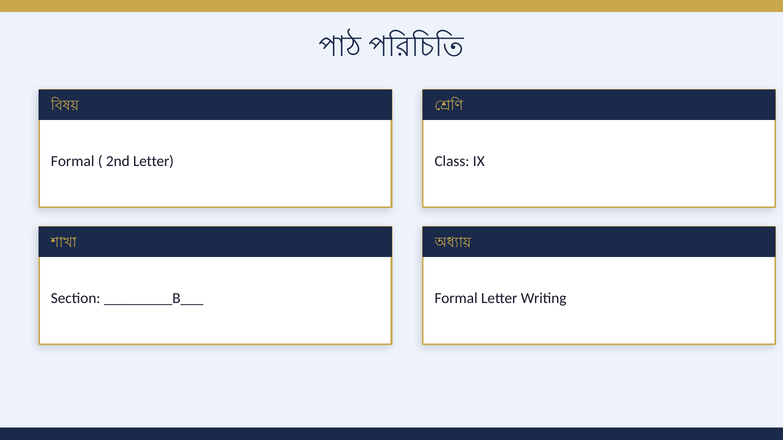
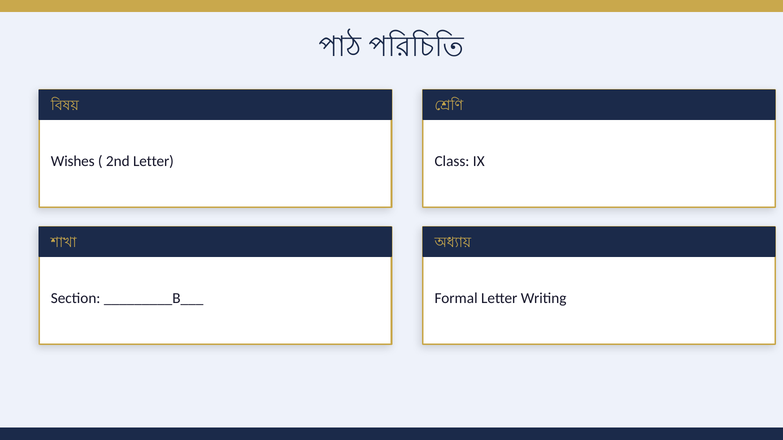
Formal at (73, 162): Formal -> Wishes
